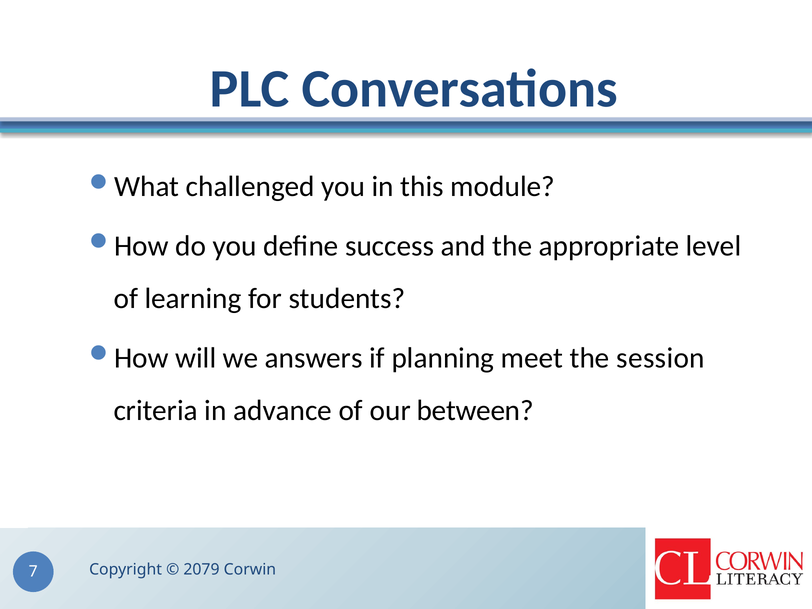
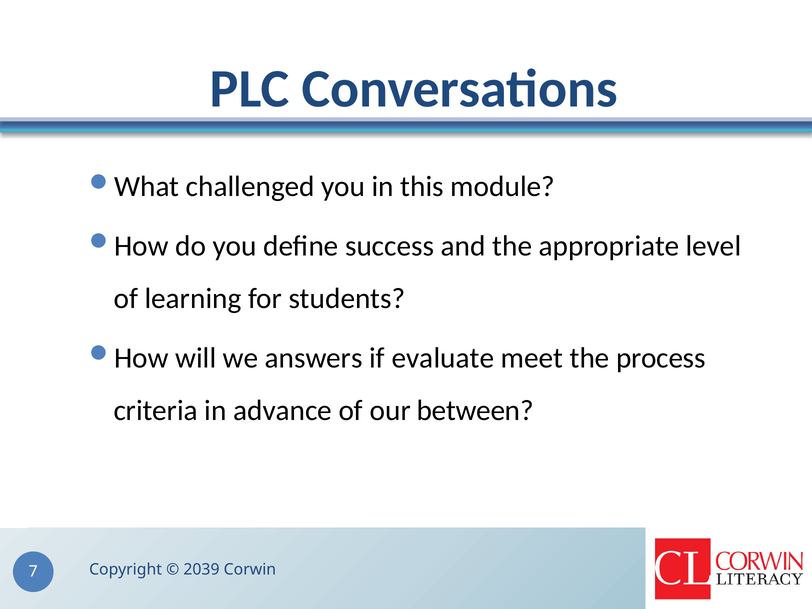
planning: planning -> evaluate
session: session -> process
2079: 2079 -> 2039
